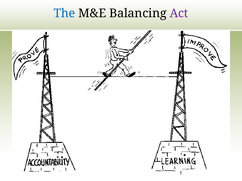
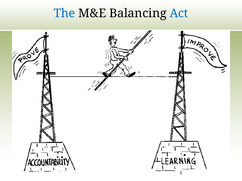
Act colour: purple -> blue
